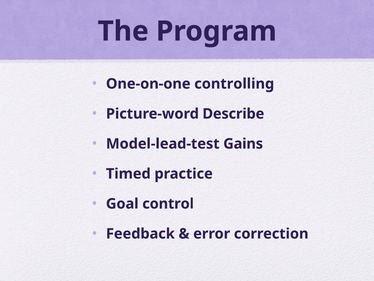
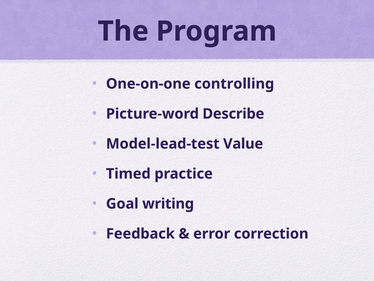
Gains: Gains -> Value
control: control -> writing
